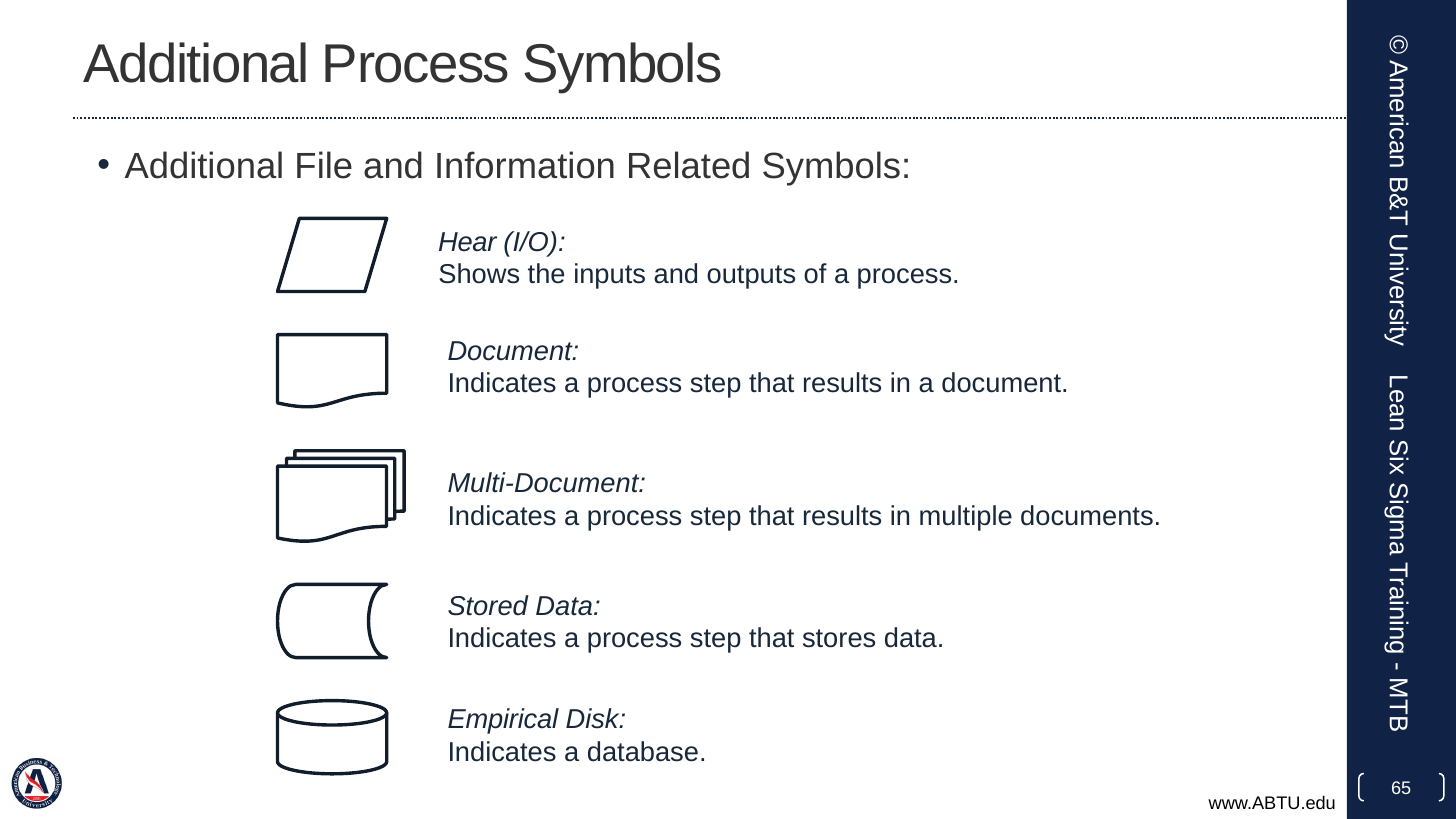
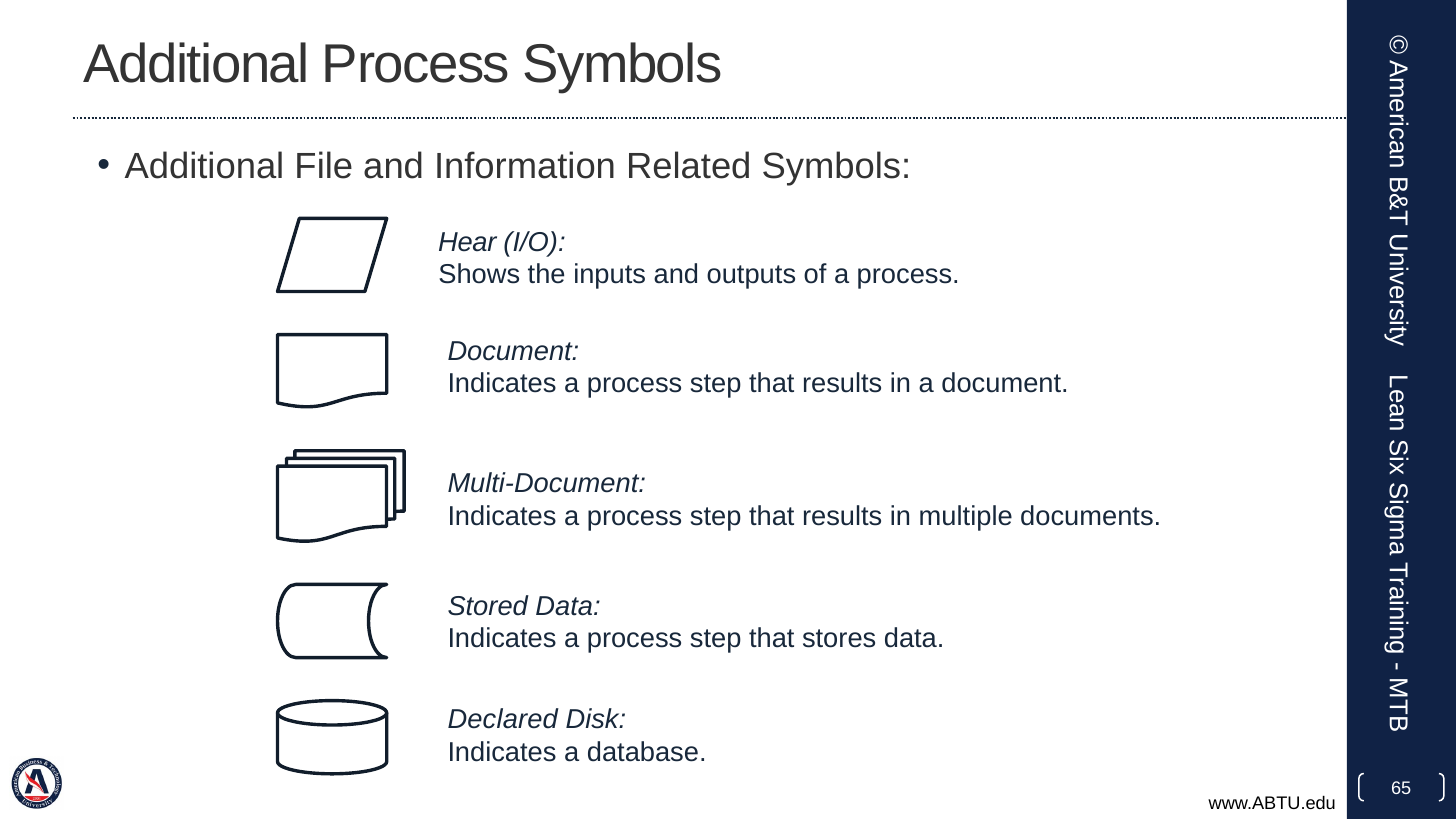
Empirical: Empirical -> Declared
